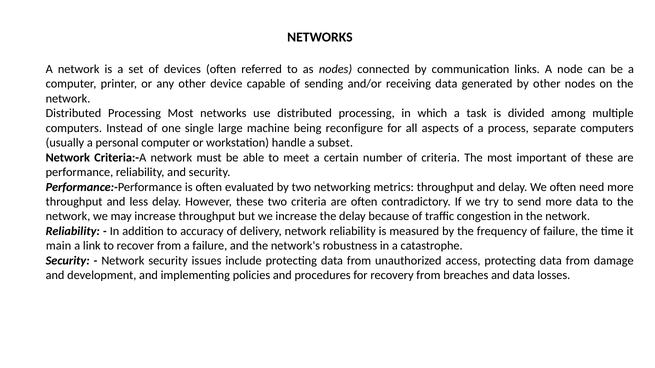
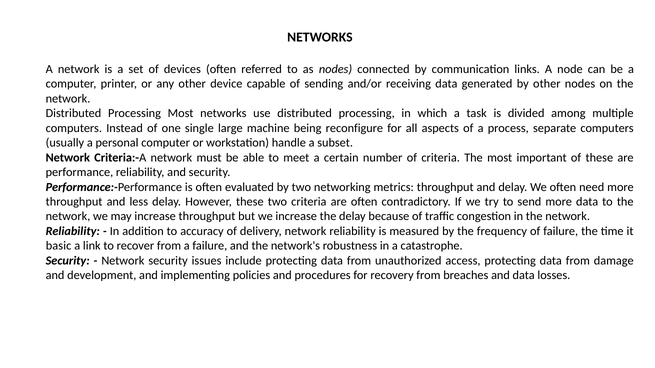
main: main -> basic
